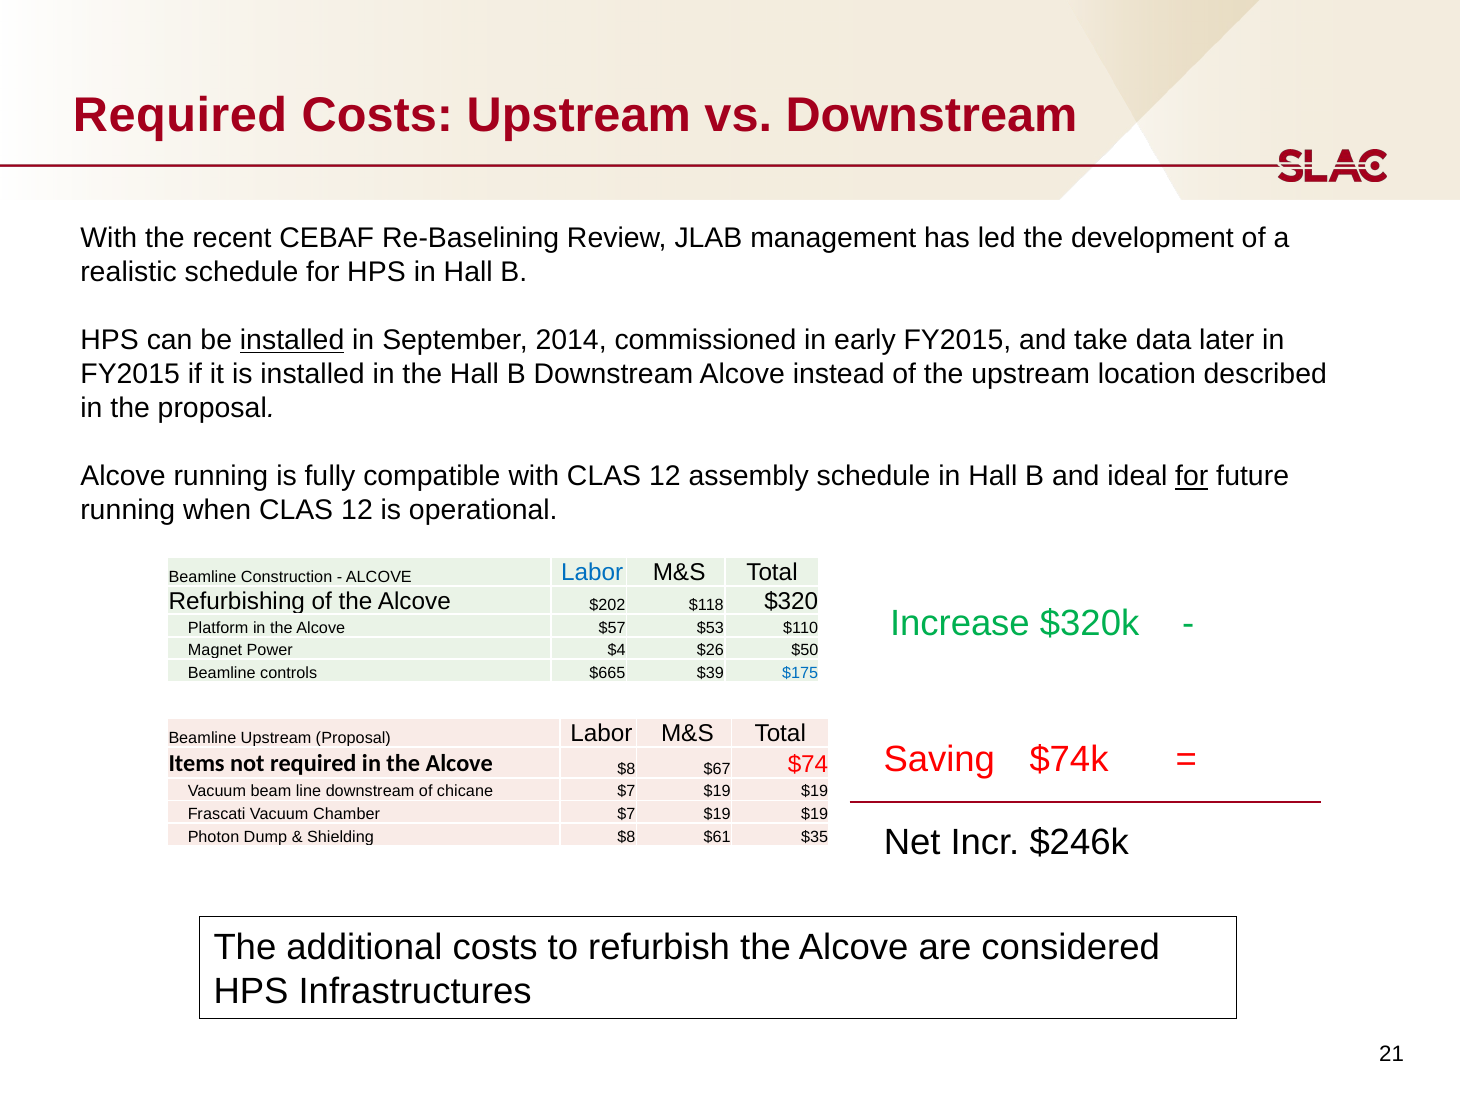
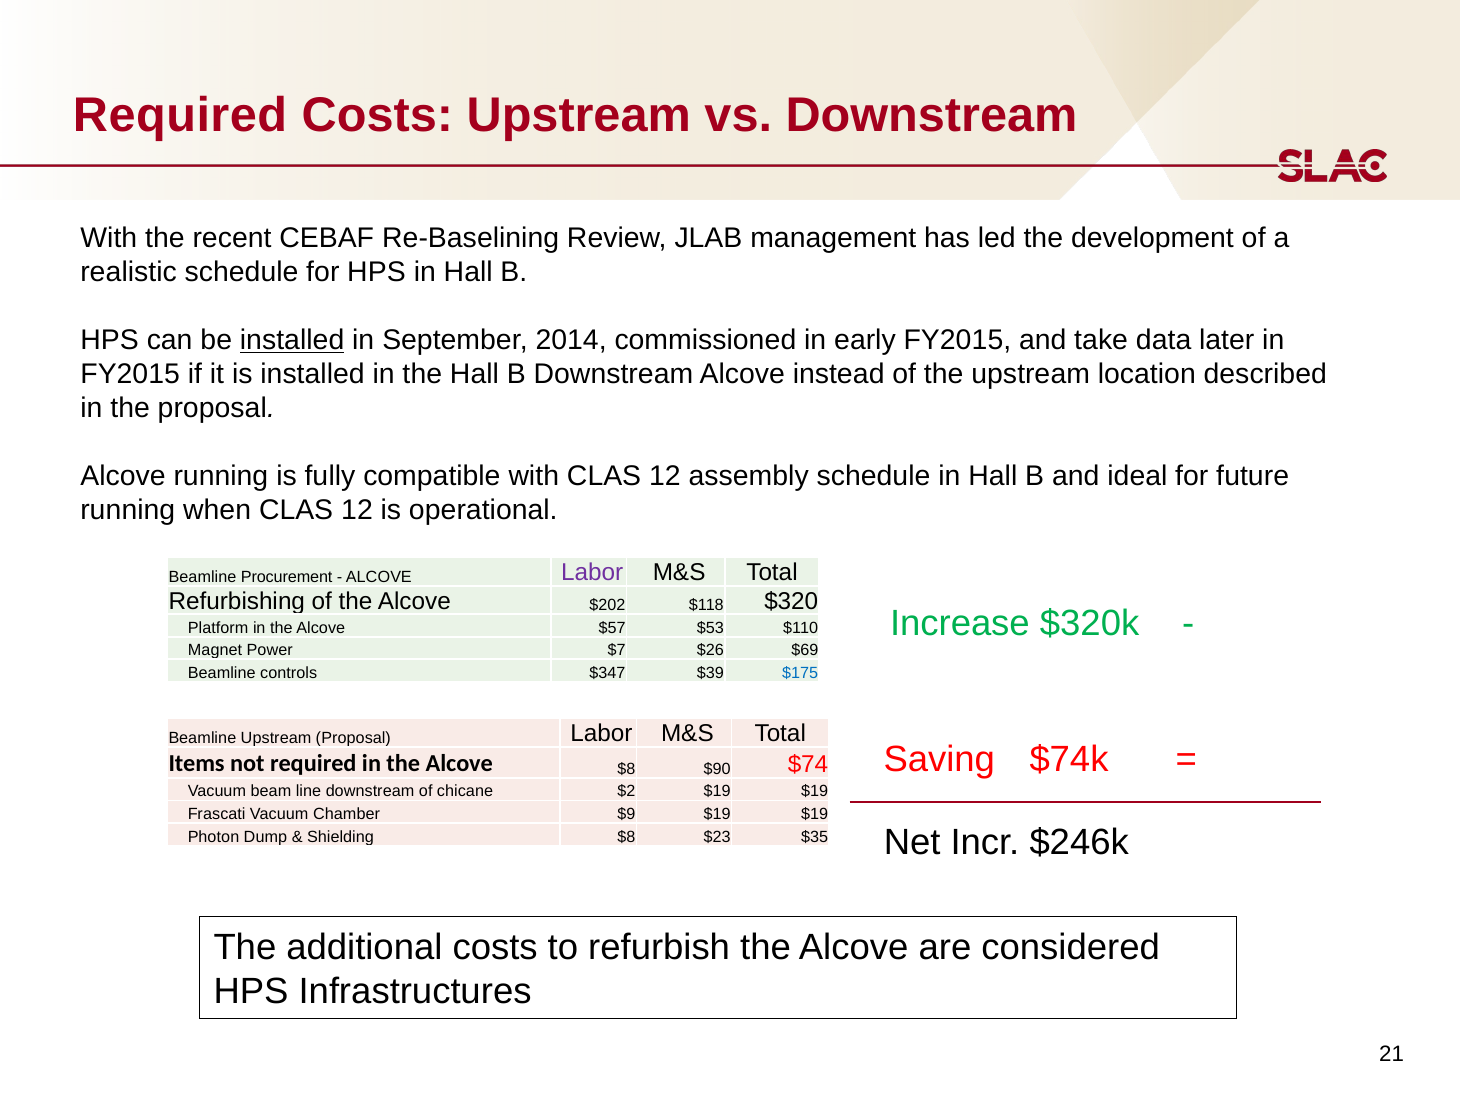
for at (1192, 477) underline: present -> none
Construction: Construction -> Procurement
Labor at (592, 573) colour: blue -> purple
$4: $4 -> $7
$50: $50 -> $69
$665: $665 -> $347
$67: $67 -> $90
chicane $7: $7 -> $2
Chamber $7: $7 -> $9
$61: $61 -> $23
